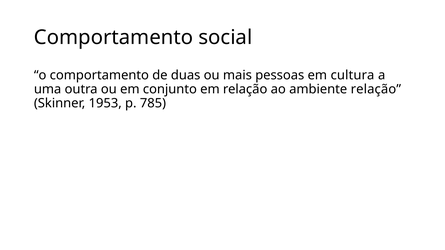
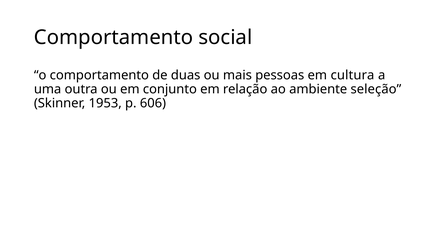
ambiente relação: relação -> seleção
785: 785 -> 606
